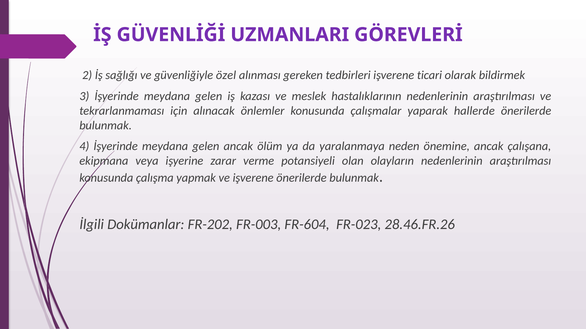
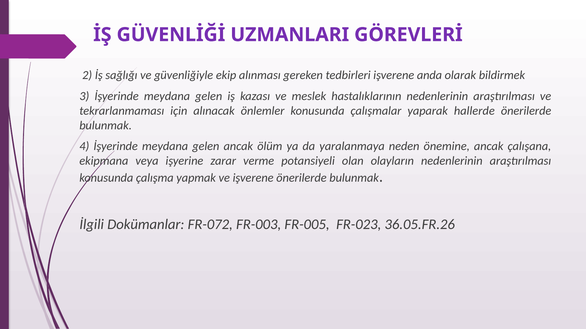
özel: özel -> ekip
ticari: ticari -> anda
FR-202: FR-202 -> FR-072
FR-604: FR-604 -> FR-005
28.46.FR.26: 28.46.FR.26 -> 36.05.FR.26
